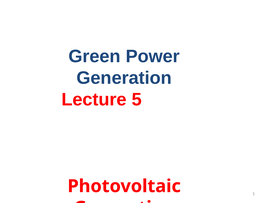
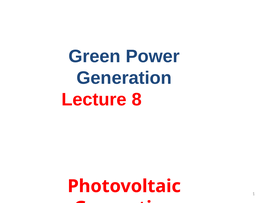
5: 5 -> 8
